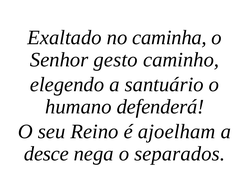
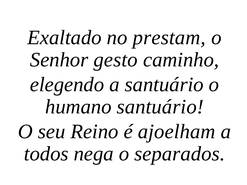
caminha: caminha -> prestam
humano defenderá: defenderá -> santuário
desce: desce -> todos
